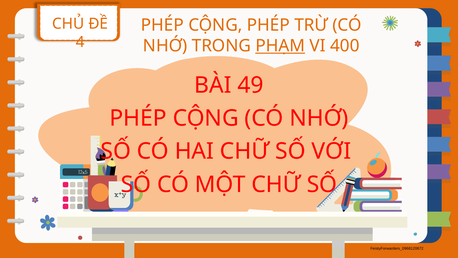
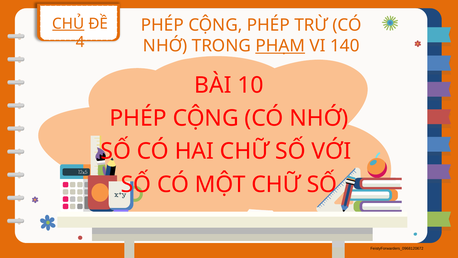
CHỦ underline: none -> present
400: 400 -> 140
49: 49 -> 10
